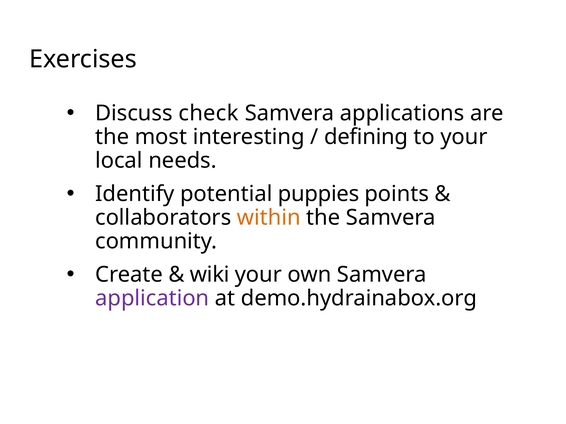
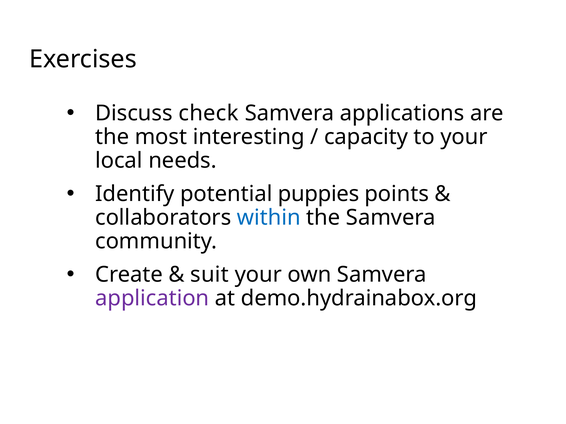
defining: defining -> capacity
within colour: orange -> blue
wiki: wiki -> suit
